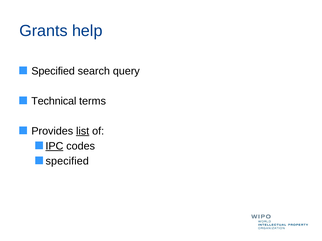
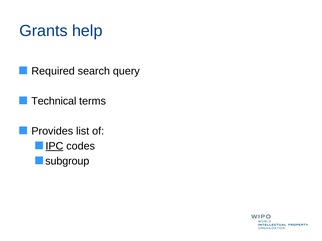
Specified at (53, 71): Specified -> Required
list underline: present -> none
specified at (67, 161): specified -> subgroup
